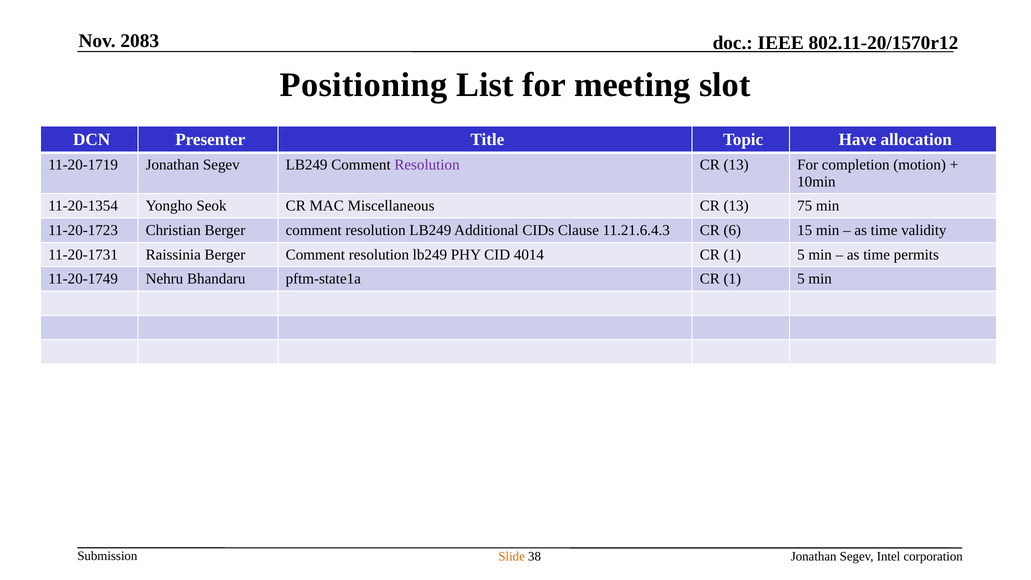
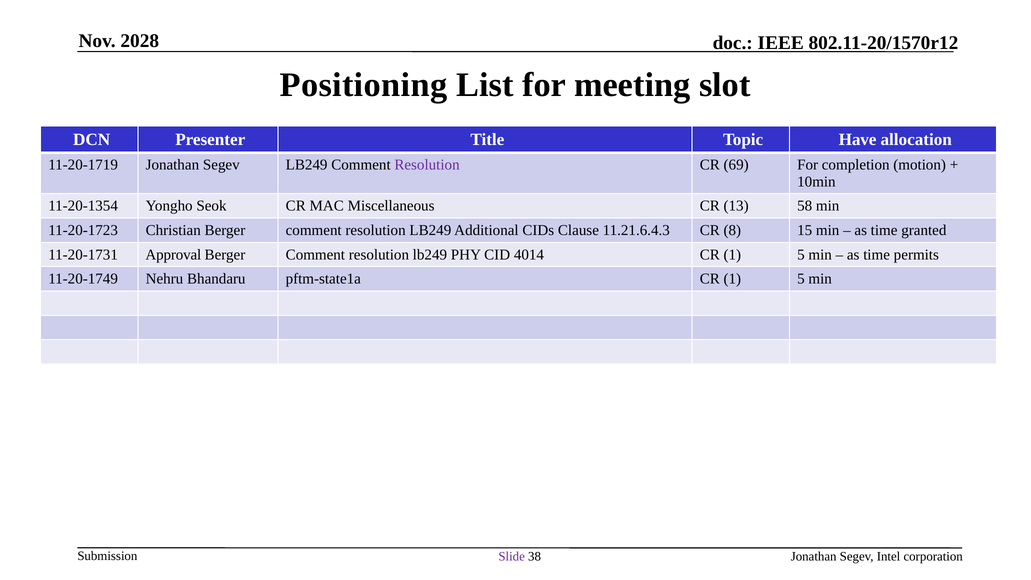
2083: 2083 -> 2028
13 at (736, 165): 13 -> 69
75: 75 -> 58
6: 6 -> 8
validity: validity -> granted
Raissinia: Raissinia -> Approval
Slide colour: orange -> purple
